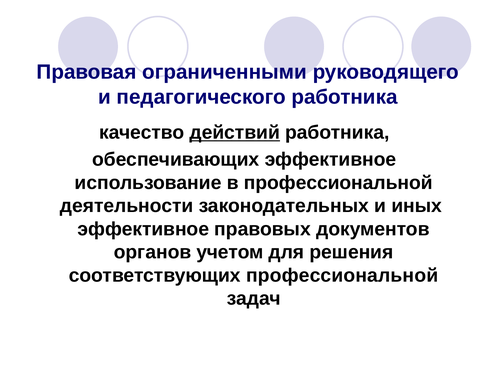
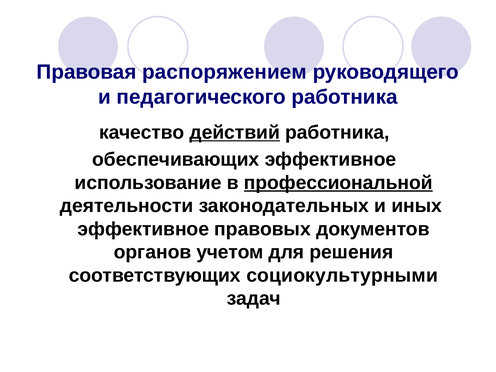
ограниченными: ограниченными -> распоряжением
профессиональной at (338, 183) underline: none -> present
соответствующих профессиональной: профессиональной -> социокультурными
